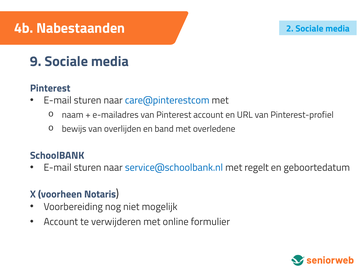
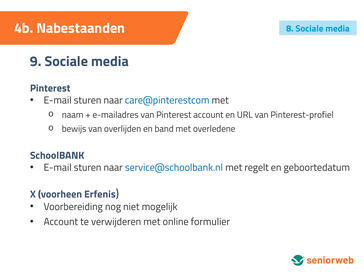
2: 2 -> 8
Notaris: Notaris -> Erfenis
